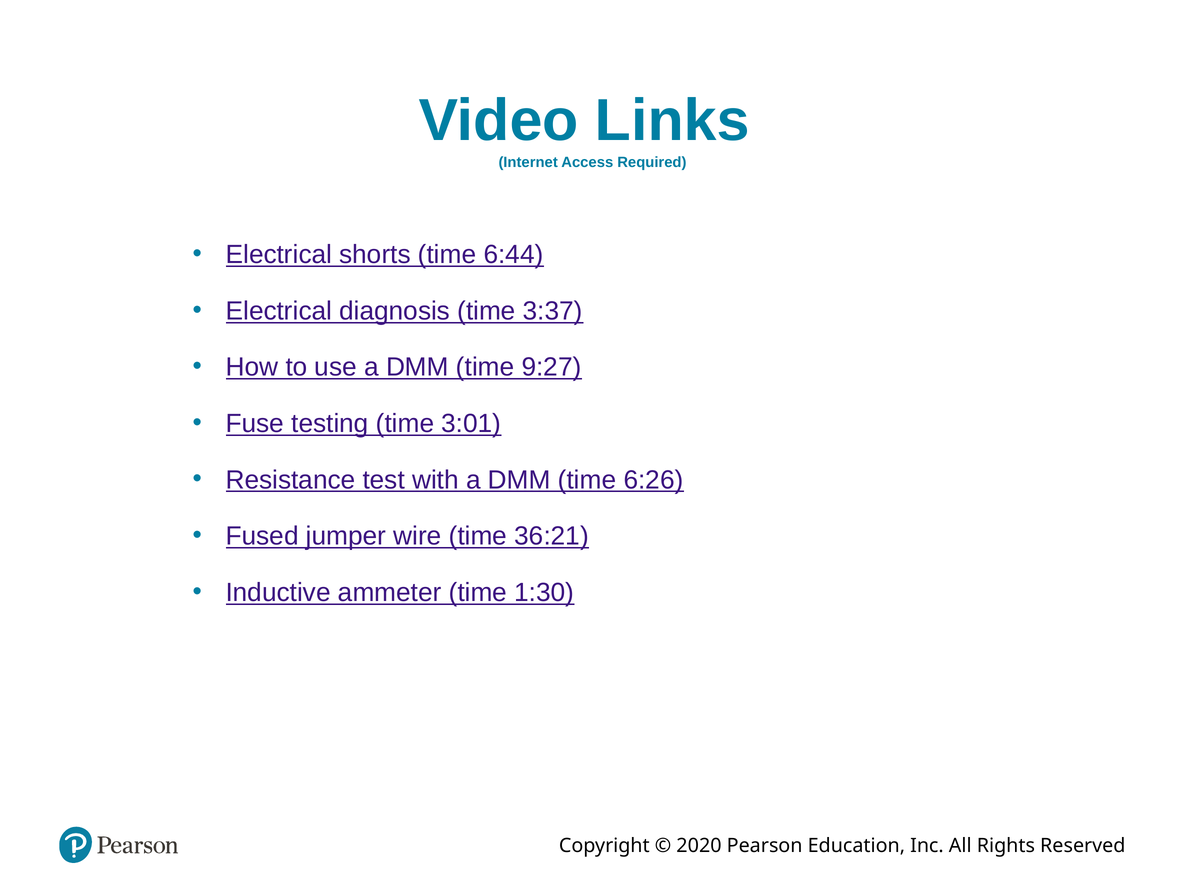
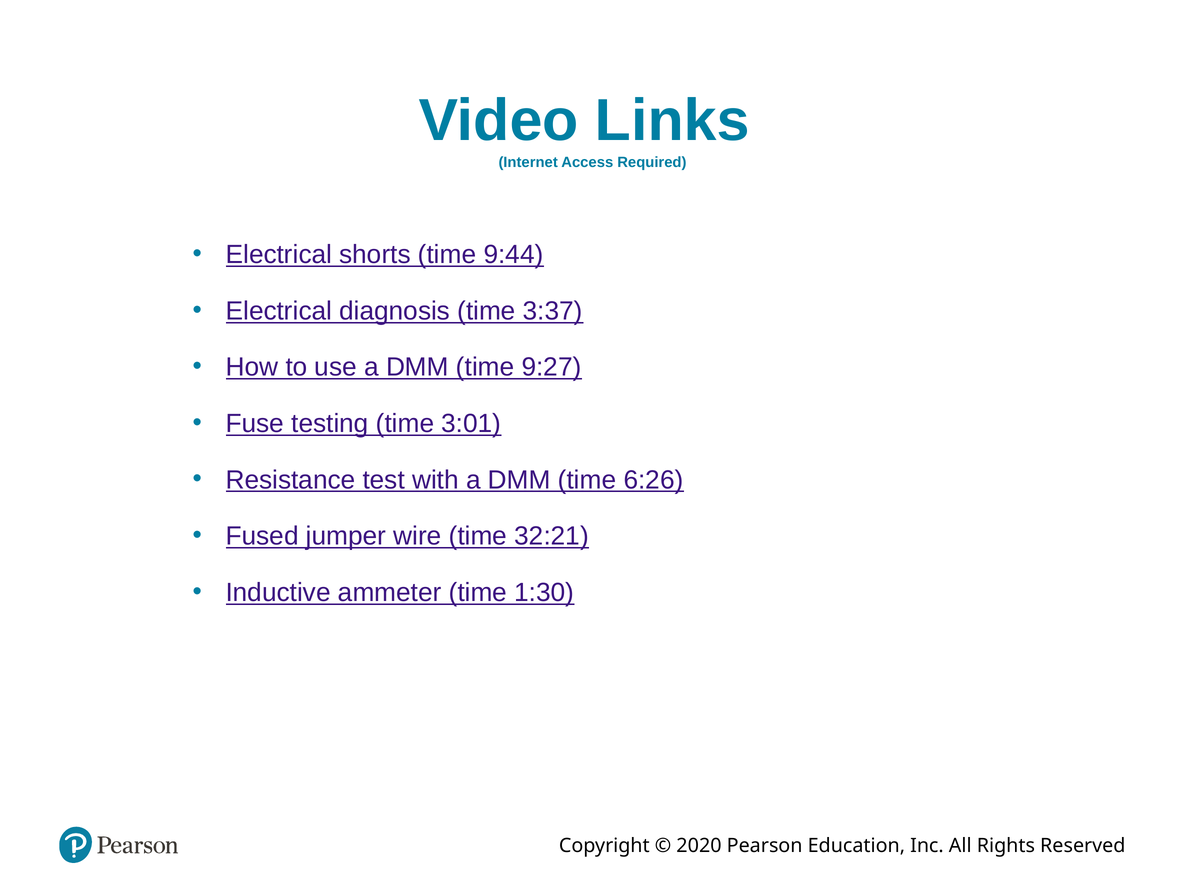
6:44: 6:44 -> 9:44
36:21: 36:21 -> 32:21
